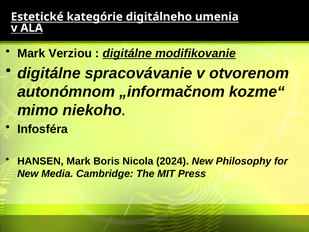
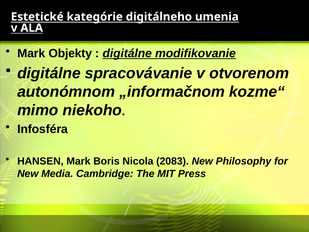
Verziou: Verziou -> Objekty
2024: 2024 -> 2083
